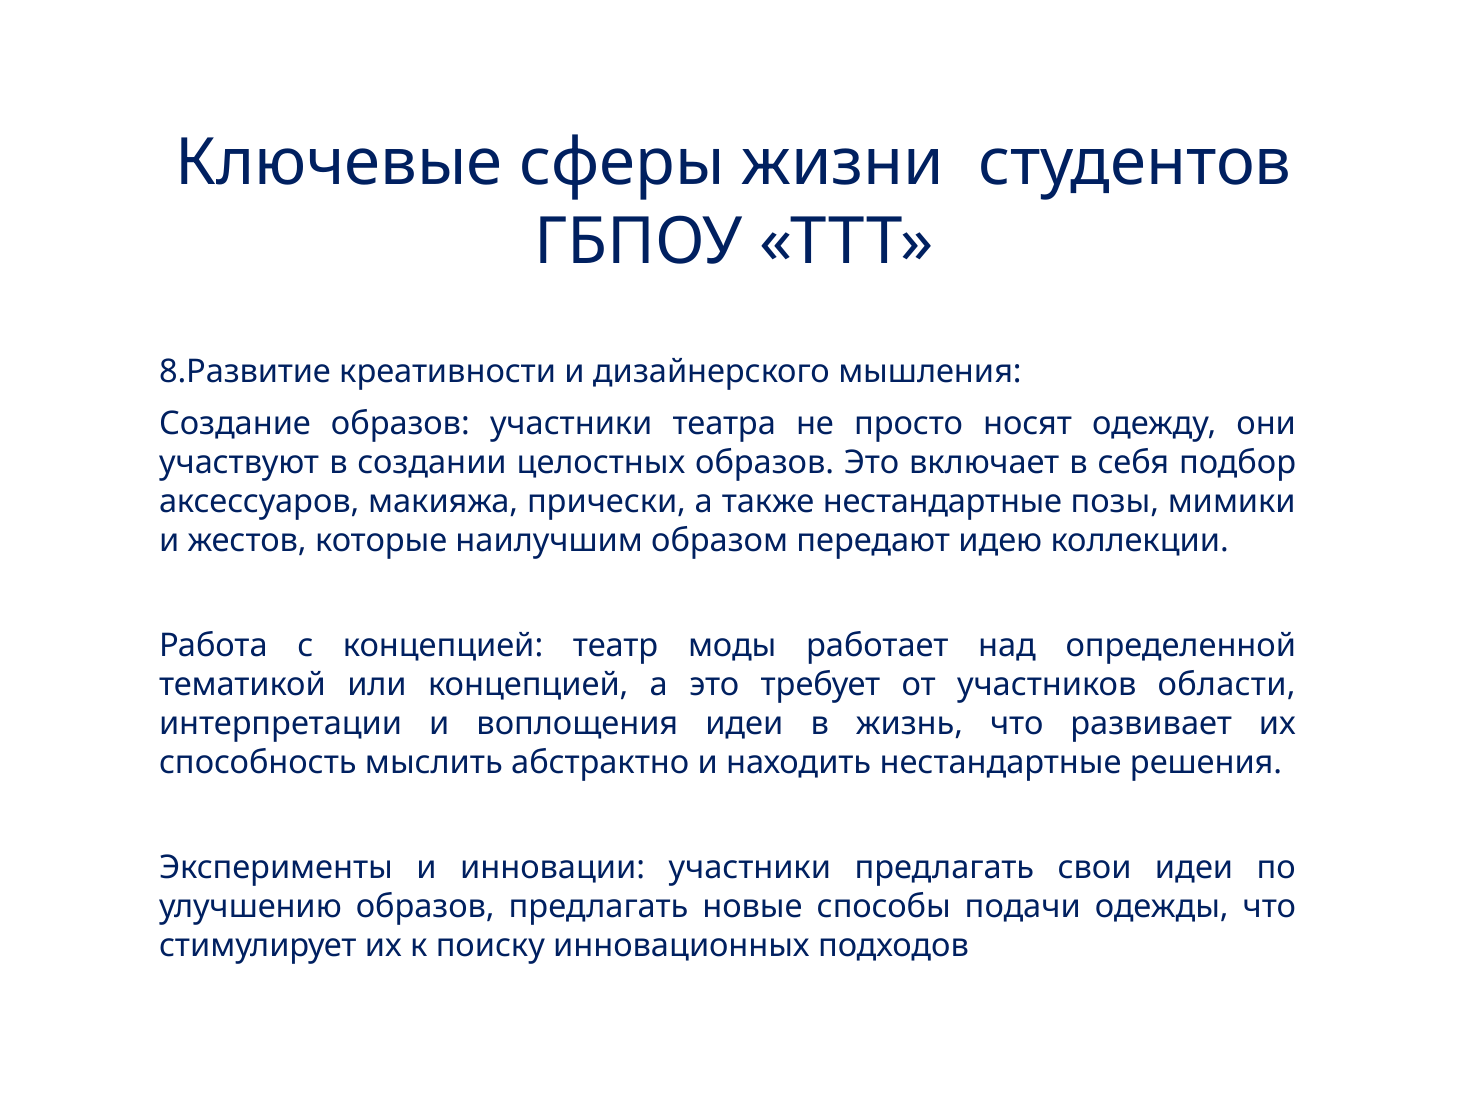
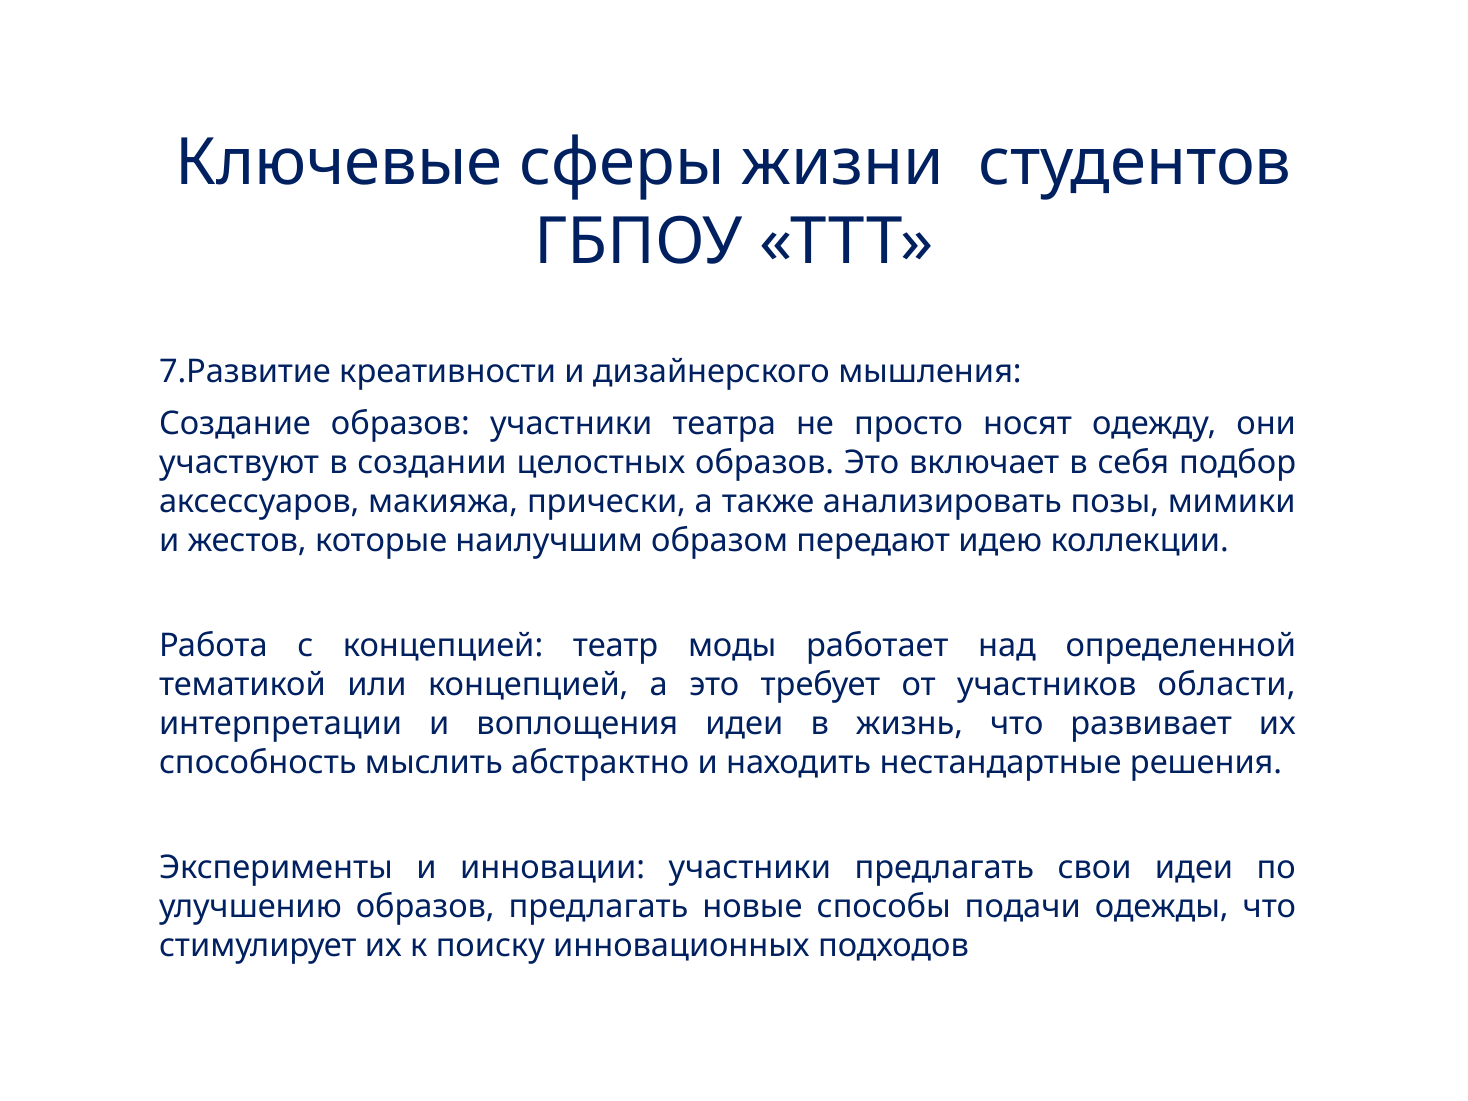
8.Развитие: 8.Развитие -> 7.Развитие
также нестандартные: нестандартные -> анализировать
